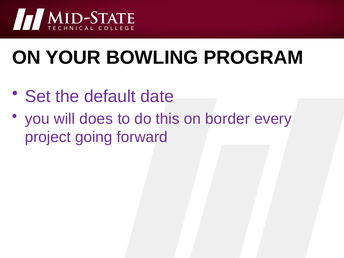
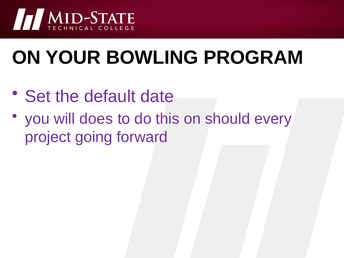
border: border -> should
